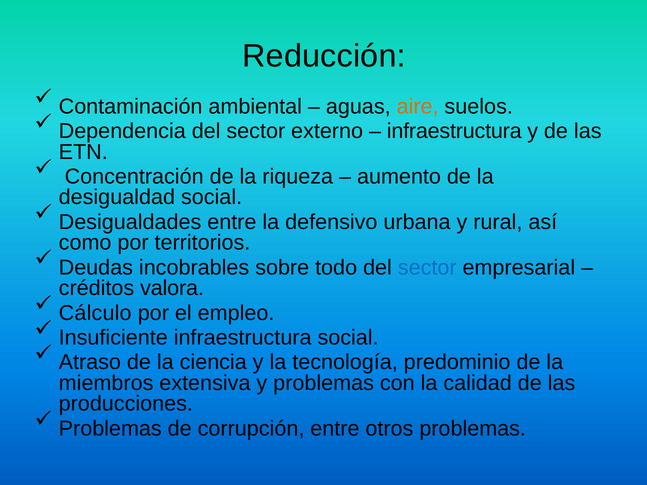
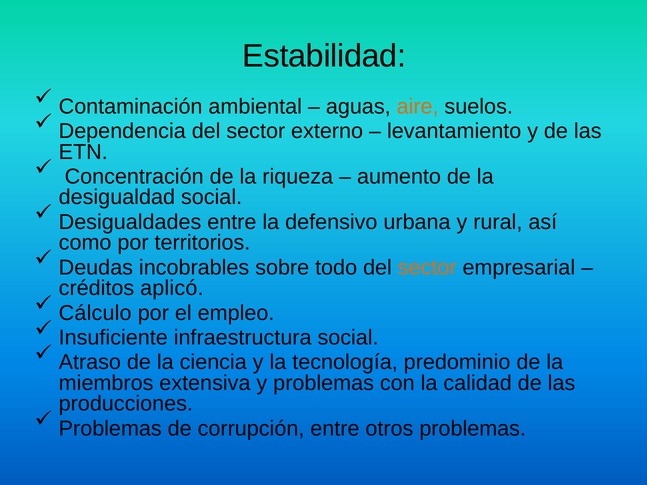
Reducción: Reducción -> Estabilidad
infraestructura at (454, 131): infraestructura -> levantamiento
sector at (427, 268) colour: blue -> orange
valora: valora -> aplicó
